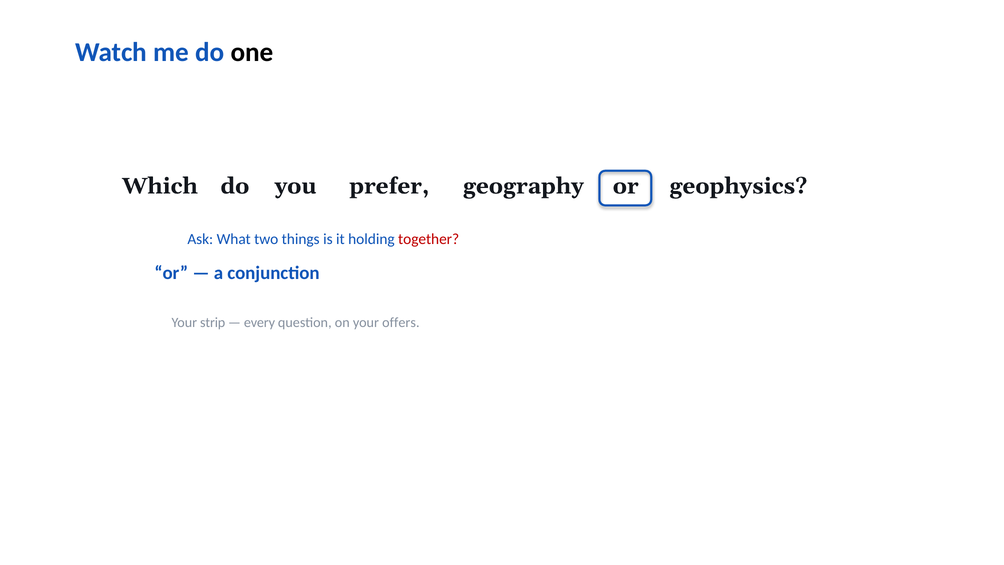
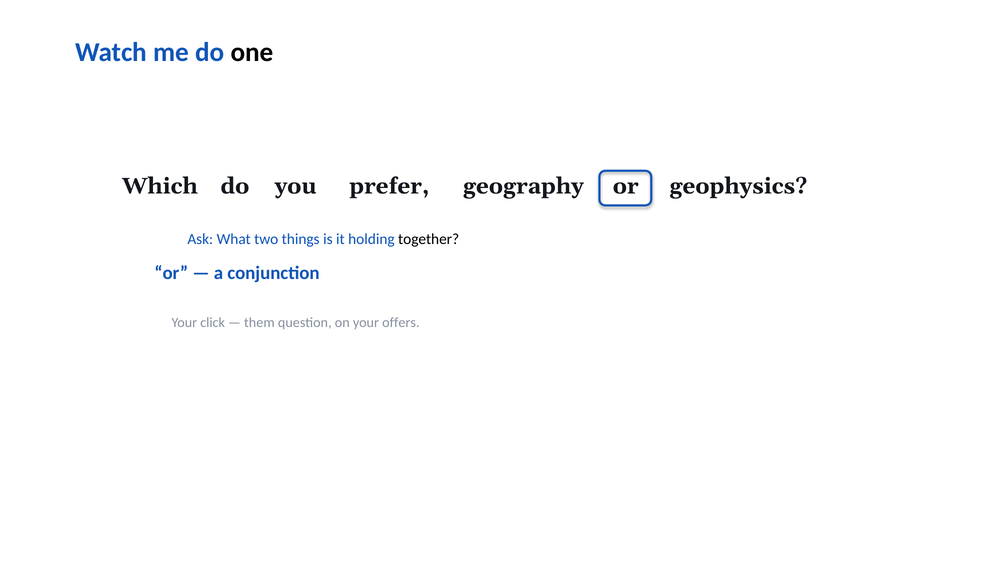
together colour: red -> black
strip: strip -> click
every: every -> them
